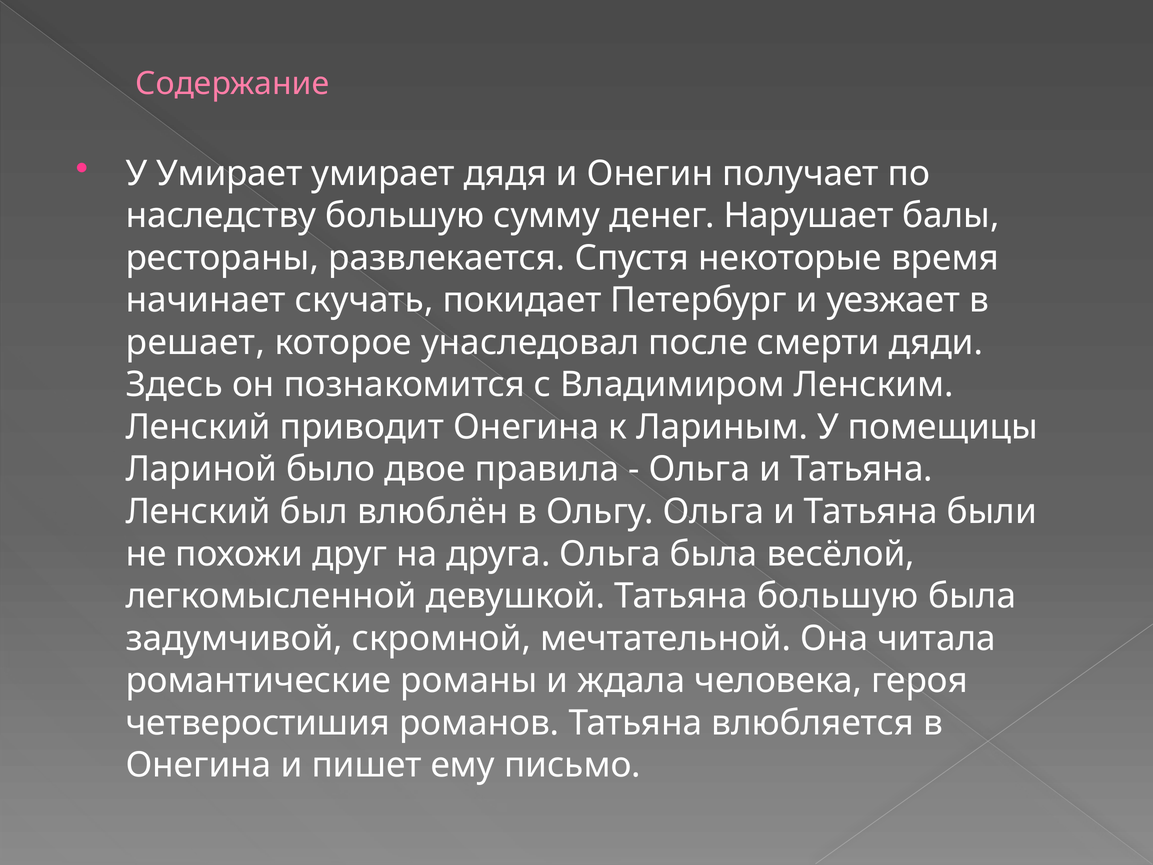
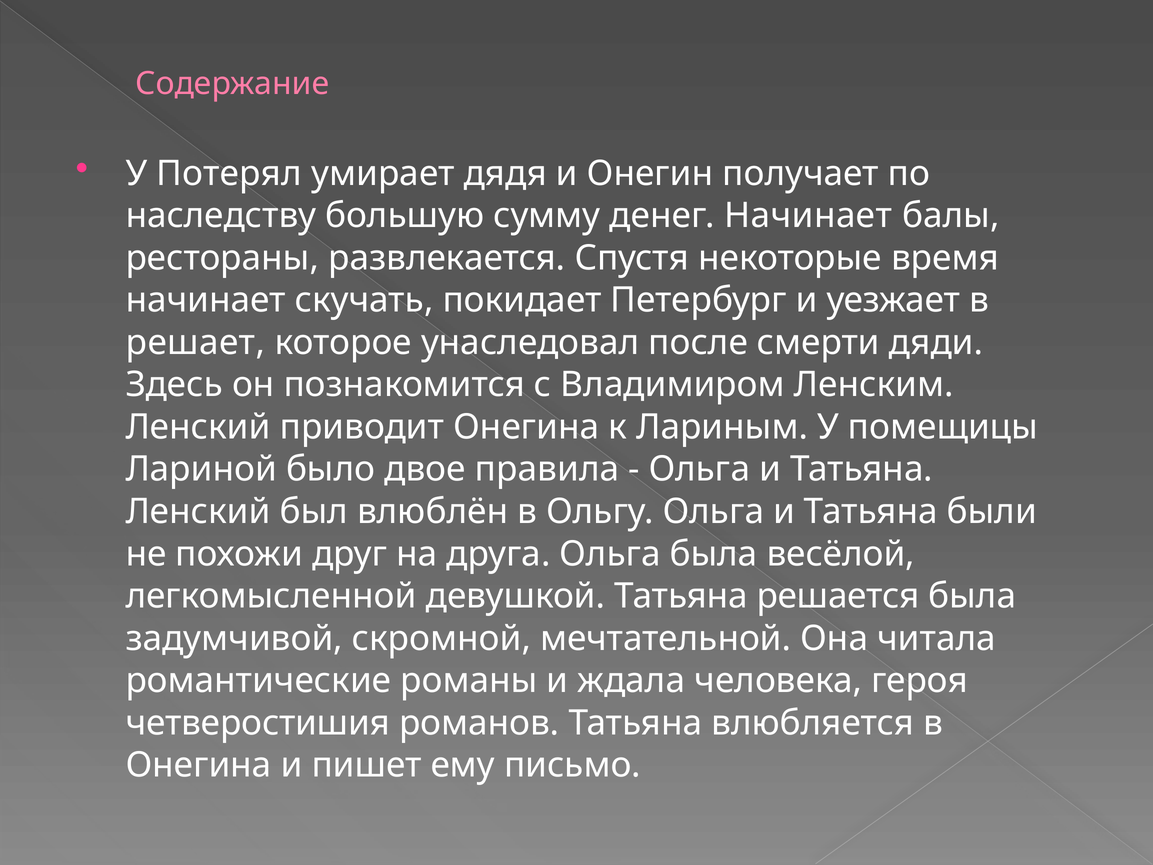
У Умирает: Умирает -> Потерял
денег Нарушает: Нарушает -> Начинает
Татьяна большую: большую -> решается
